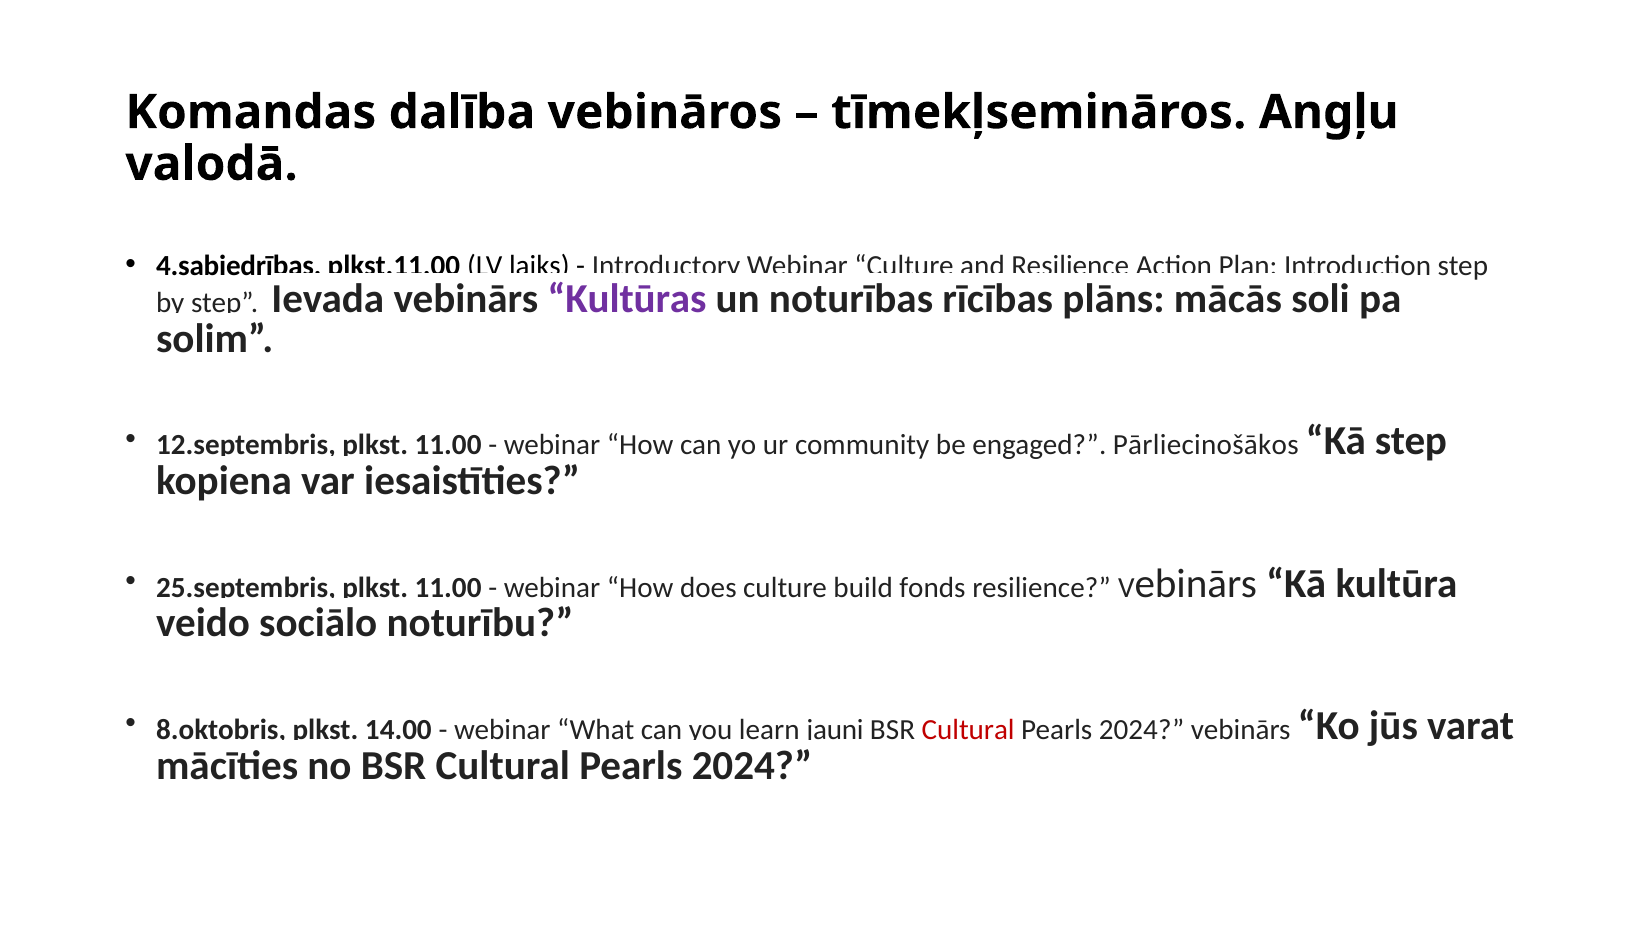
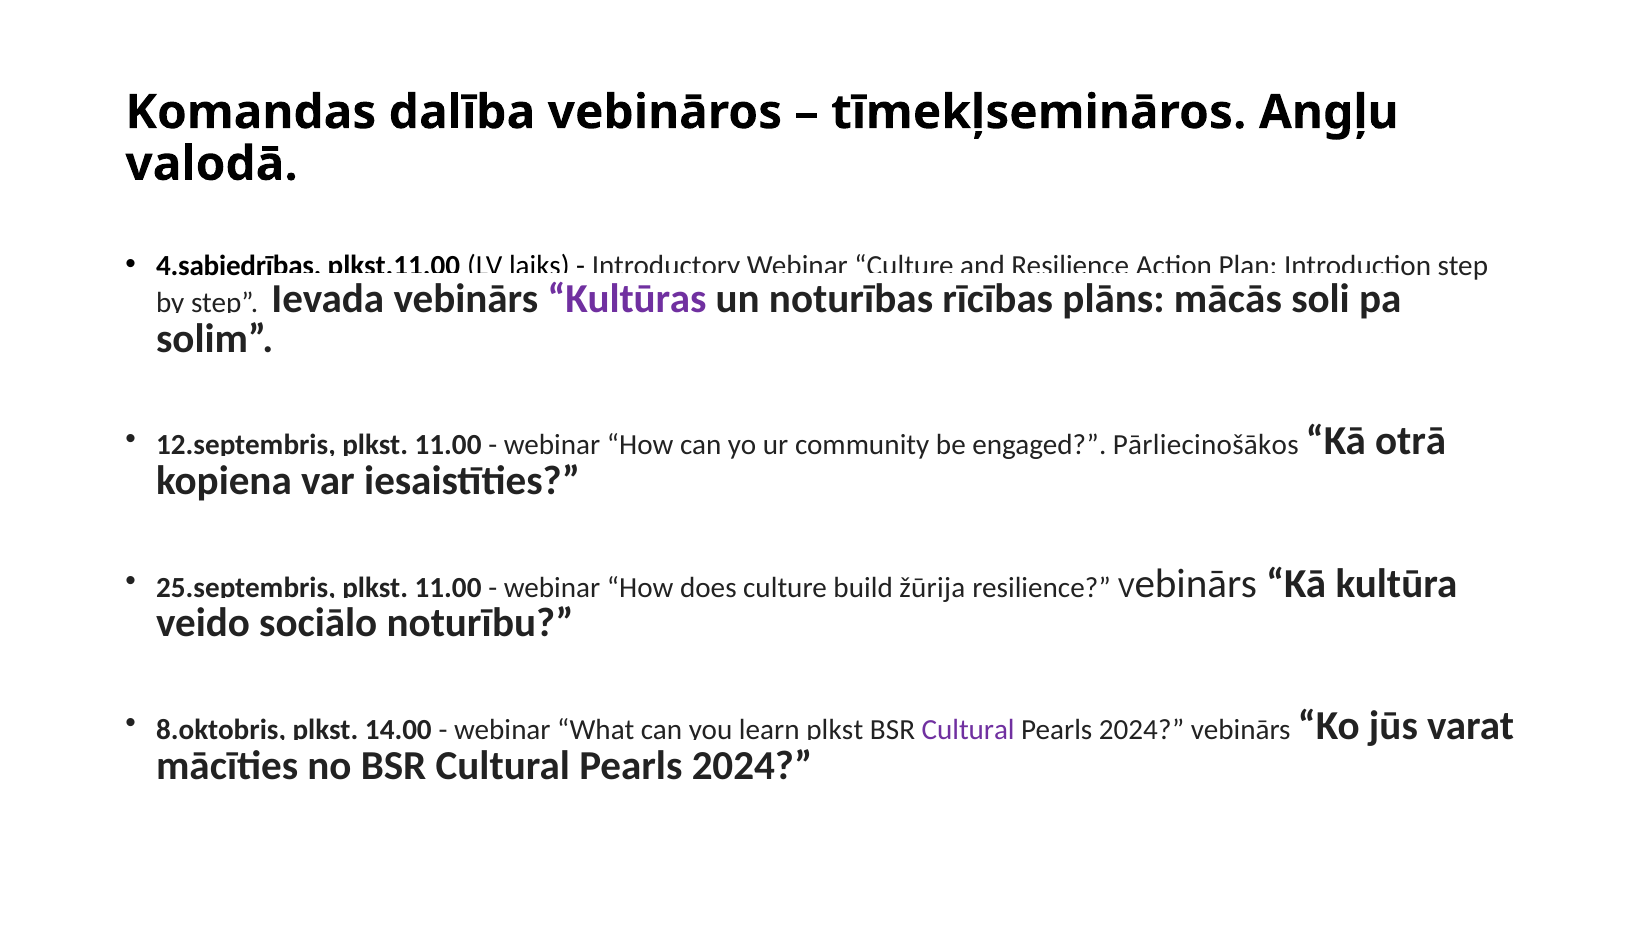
Kā step: step -> otrā
fonds: fonds -> žūrija
jauni at (835, 729): jauni -> plkst
Cultural at (968, 729) colour: red -> purple
